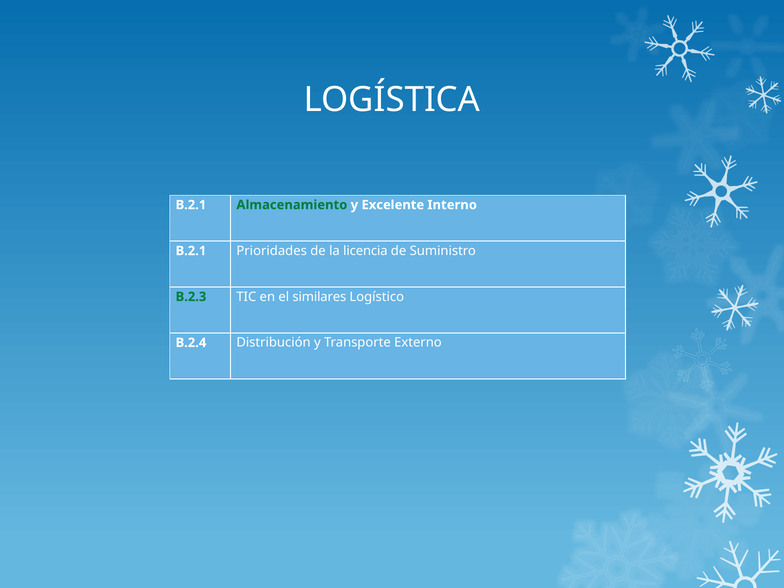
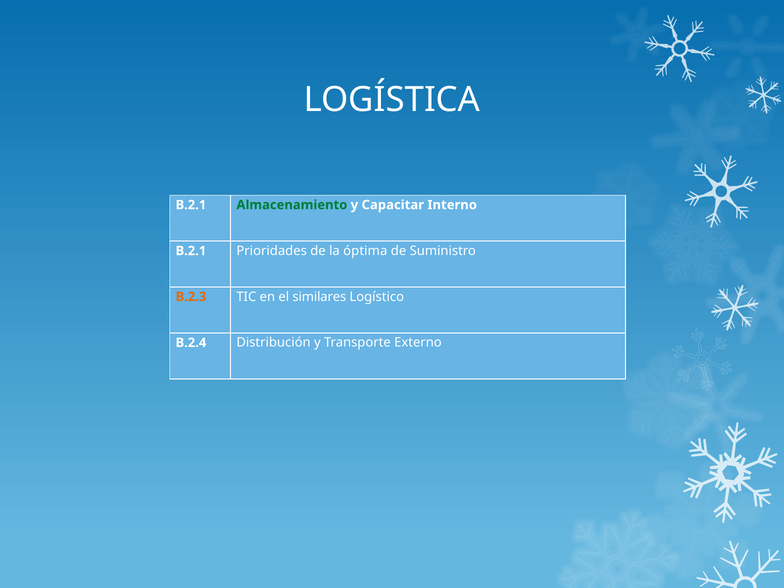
Excelente: Excelente -> Capacitar
licencia: licencia -> óptima
B.2.3 colour: green -> orange
